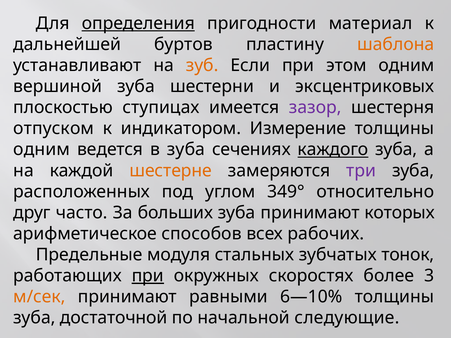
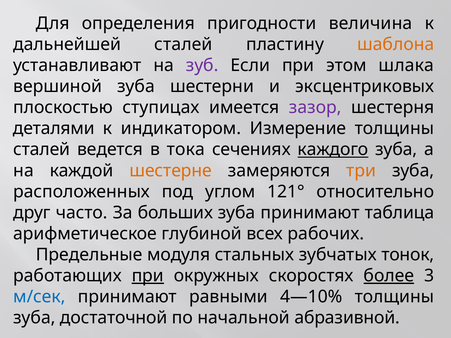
определения underline: present -> none
материал: материал -> величина
дальнейшей буртов: буртов -> сталей
зуб colour: orange -> purple
этом одним: одним -> шлака
отпуском: отпуском -> деталями
одним at (42, 150): одним -> сталей
в зуба: зуба -> тока
три colour: purple -> orange
349°: 349° -> 121°
которых: которых -> таблица
способов: способов -> глубиной
более underline: none -> present
м/сек colour: orange -> blue
6—10%: 6—10% -> 4—10%
следующие: следующие -> абразивной
